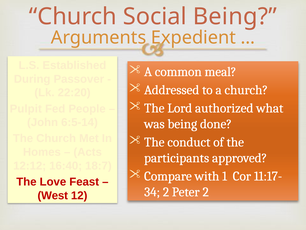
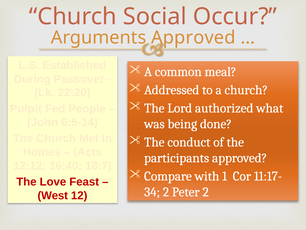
Social Being: Being -> Occur
Arguments Expedient: Expedient -> Approved
